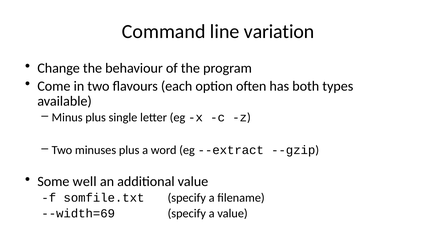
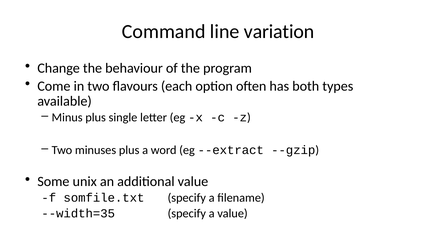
well: well -> unix
--width=69: --width=69 -> --width=35
